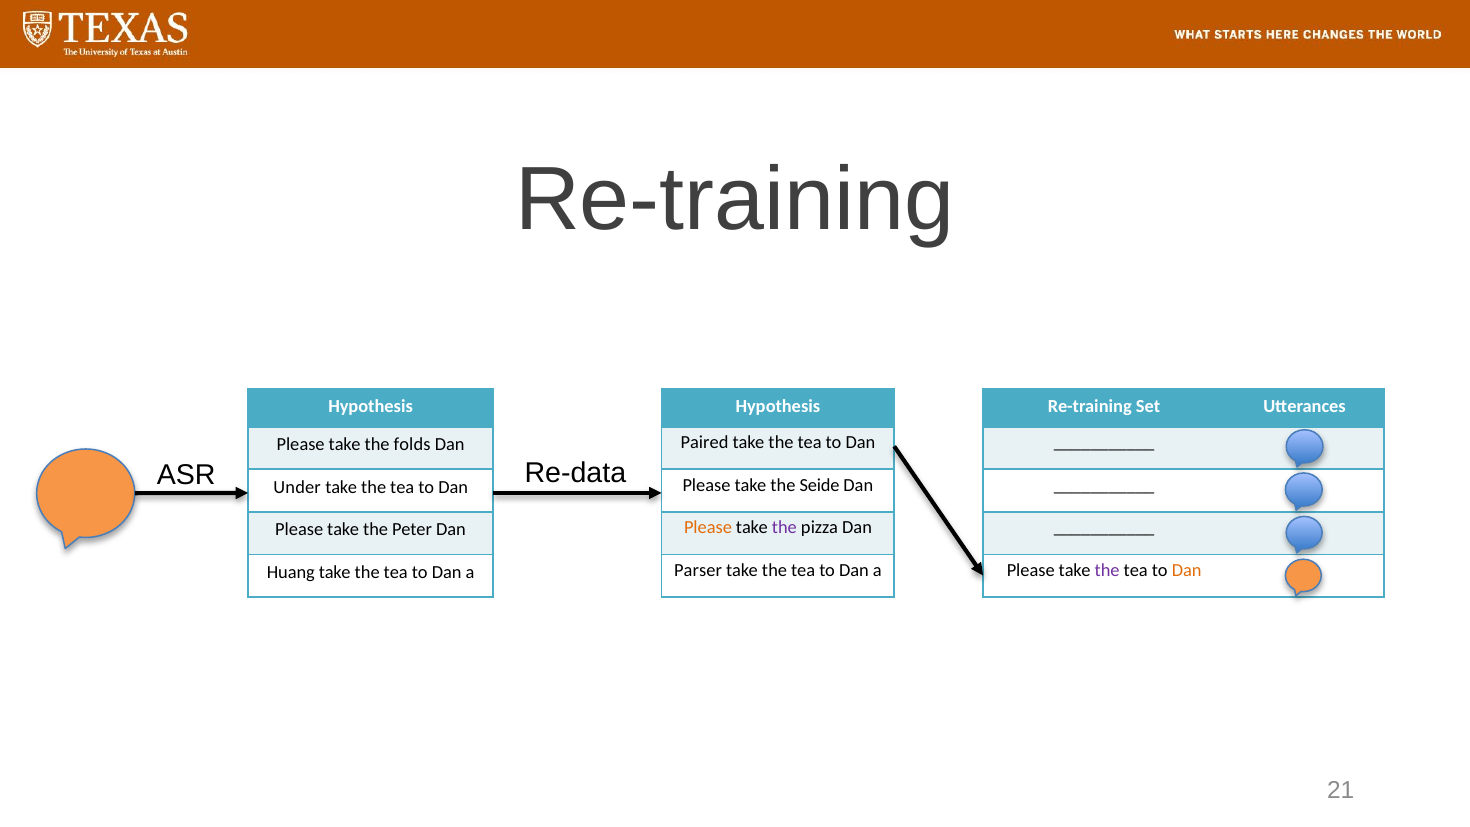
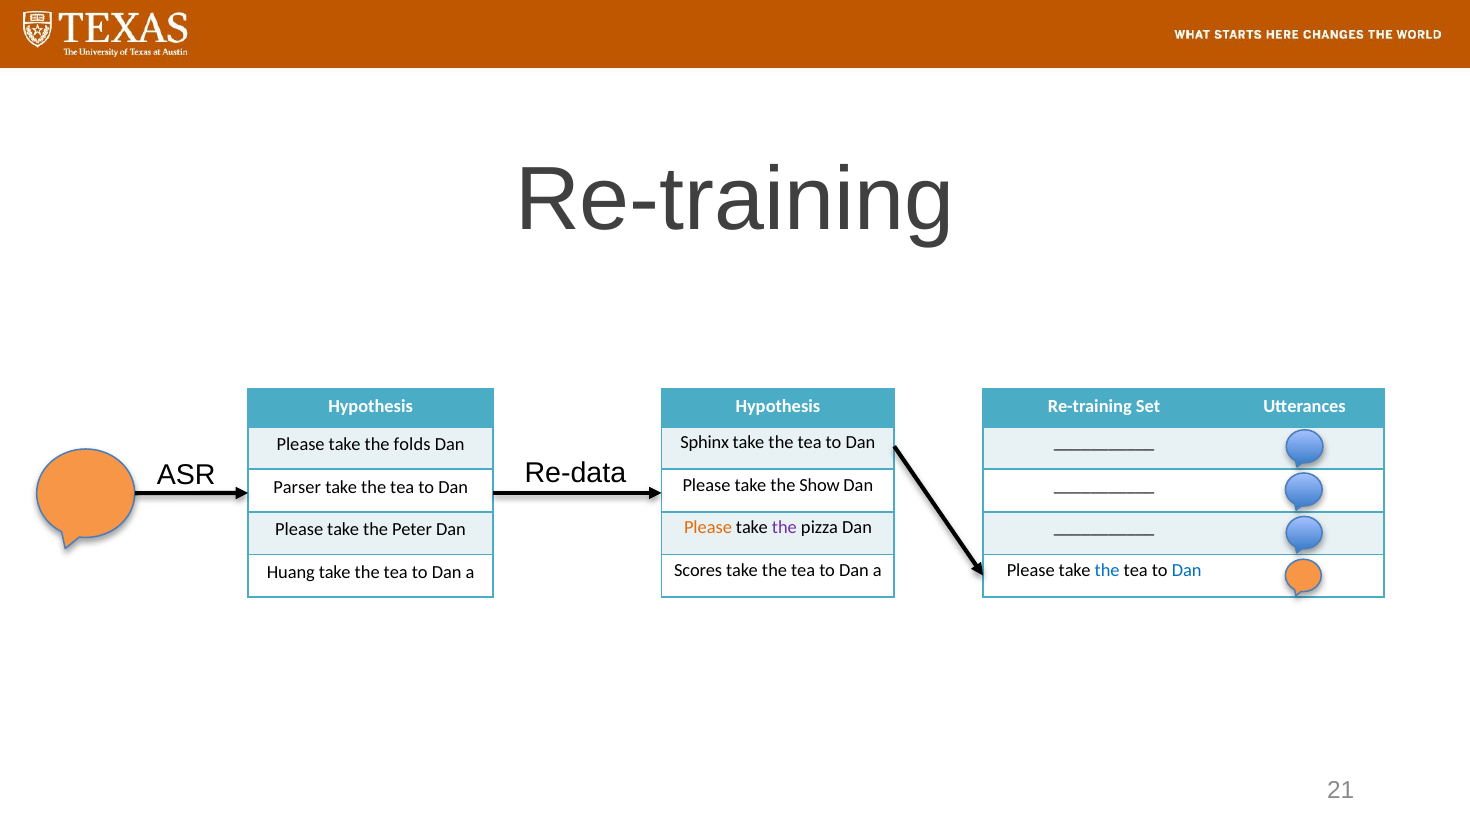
Paired: Paired -> Sphinx
Seide: Seide -> Show
Under: Under -> Parser
Parser: Parser -> Scores
the at (1107, 570) colour: purple -> blue
Dan at (1187, 570) colour: orange -> blue
